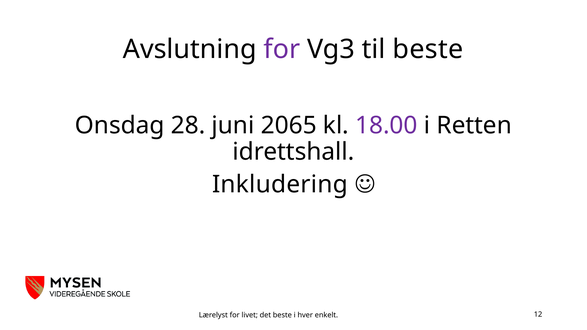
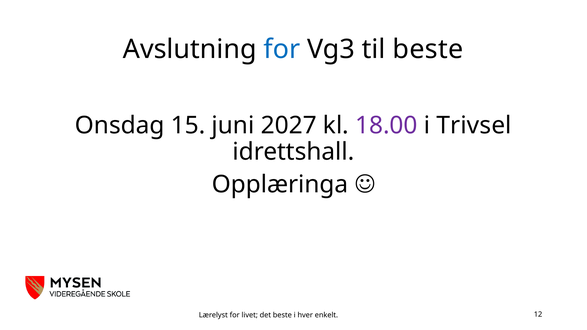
for at (282, 49) colour: purple -> blue
28: 28 -> 15
2065: 2065 -> 2027
Retten: Retten -> Trivsel
Inkludering: Inkludering -> Opplæringa
